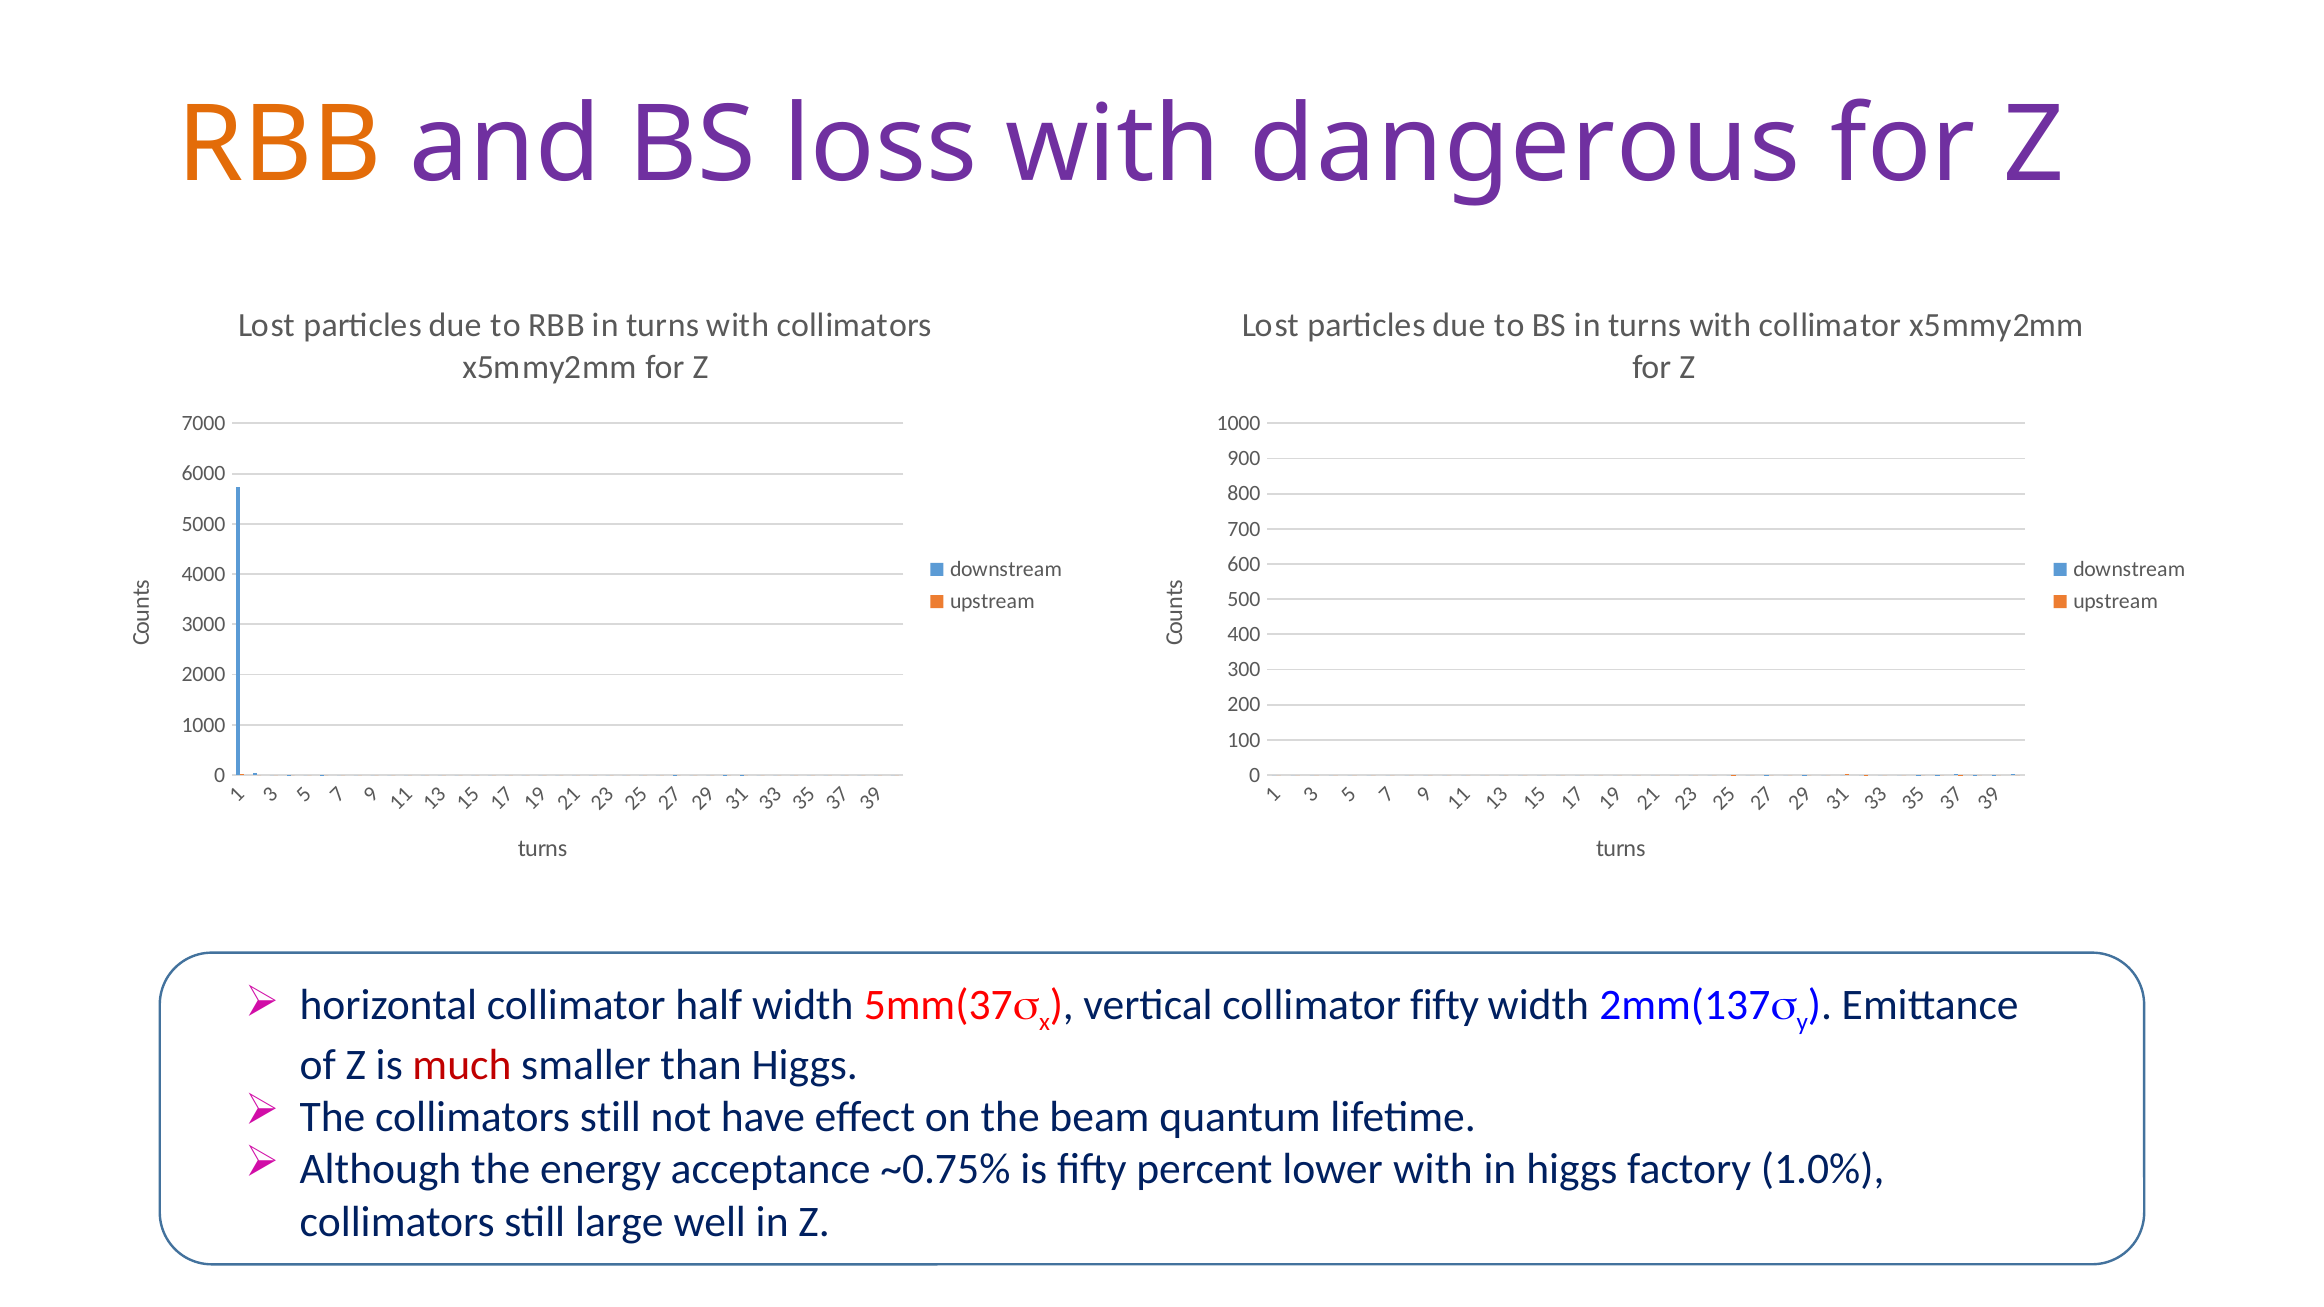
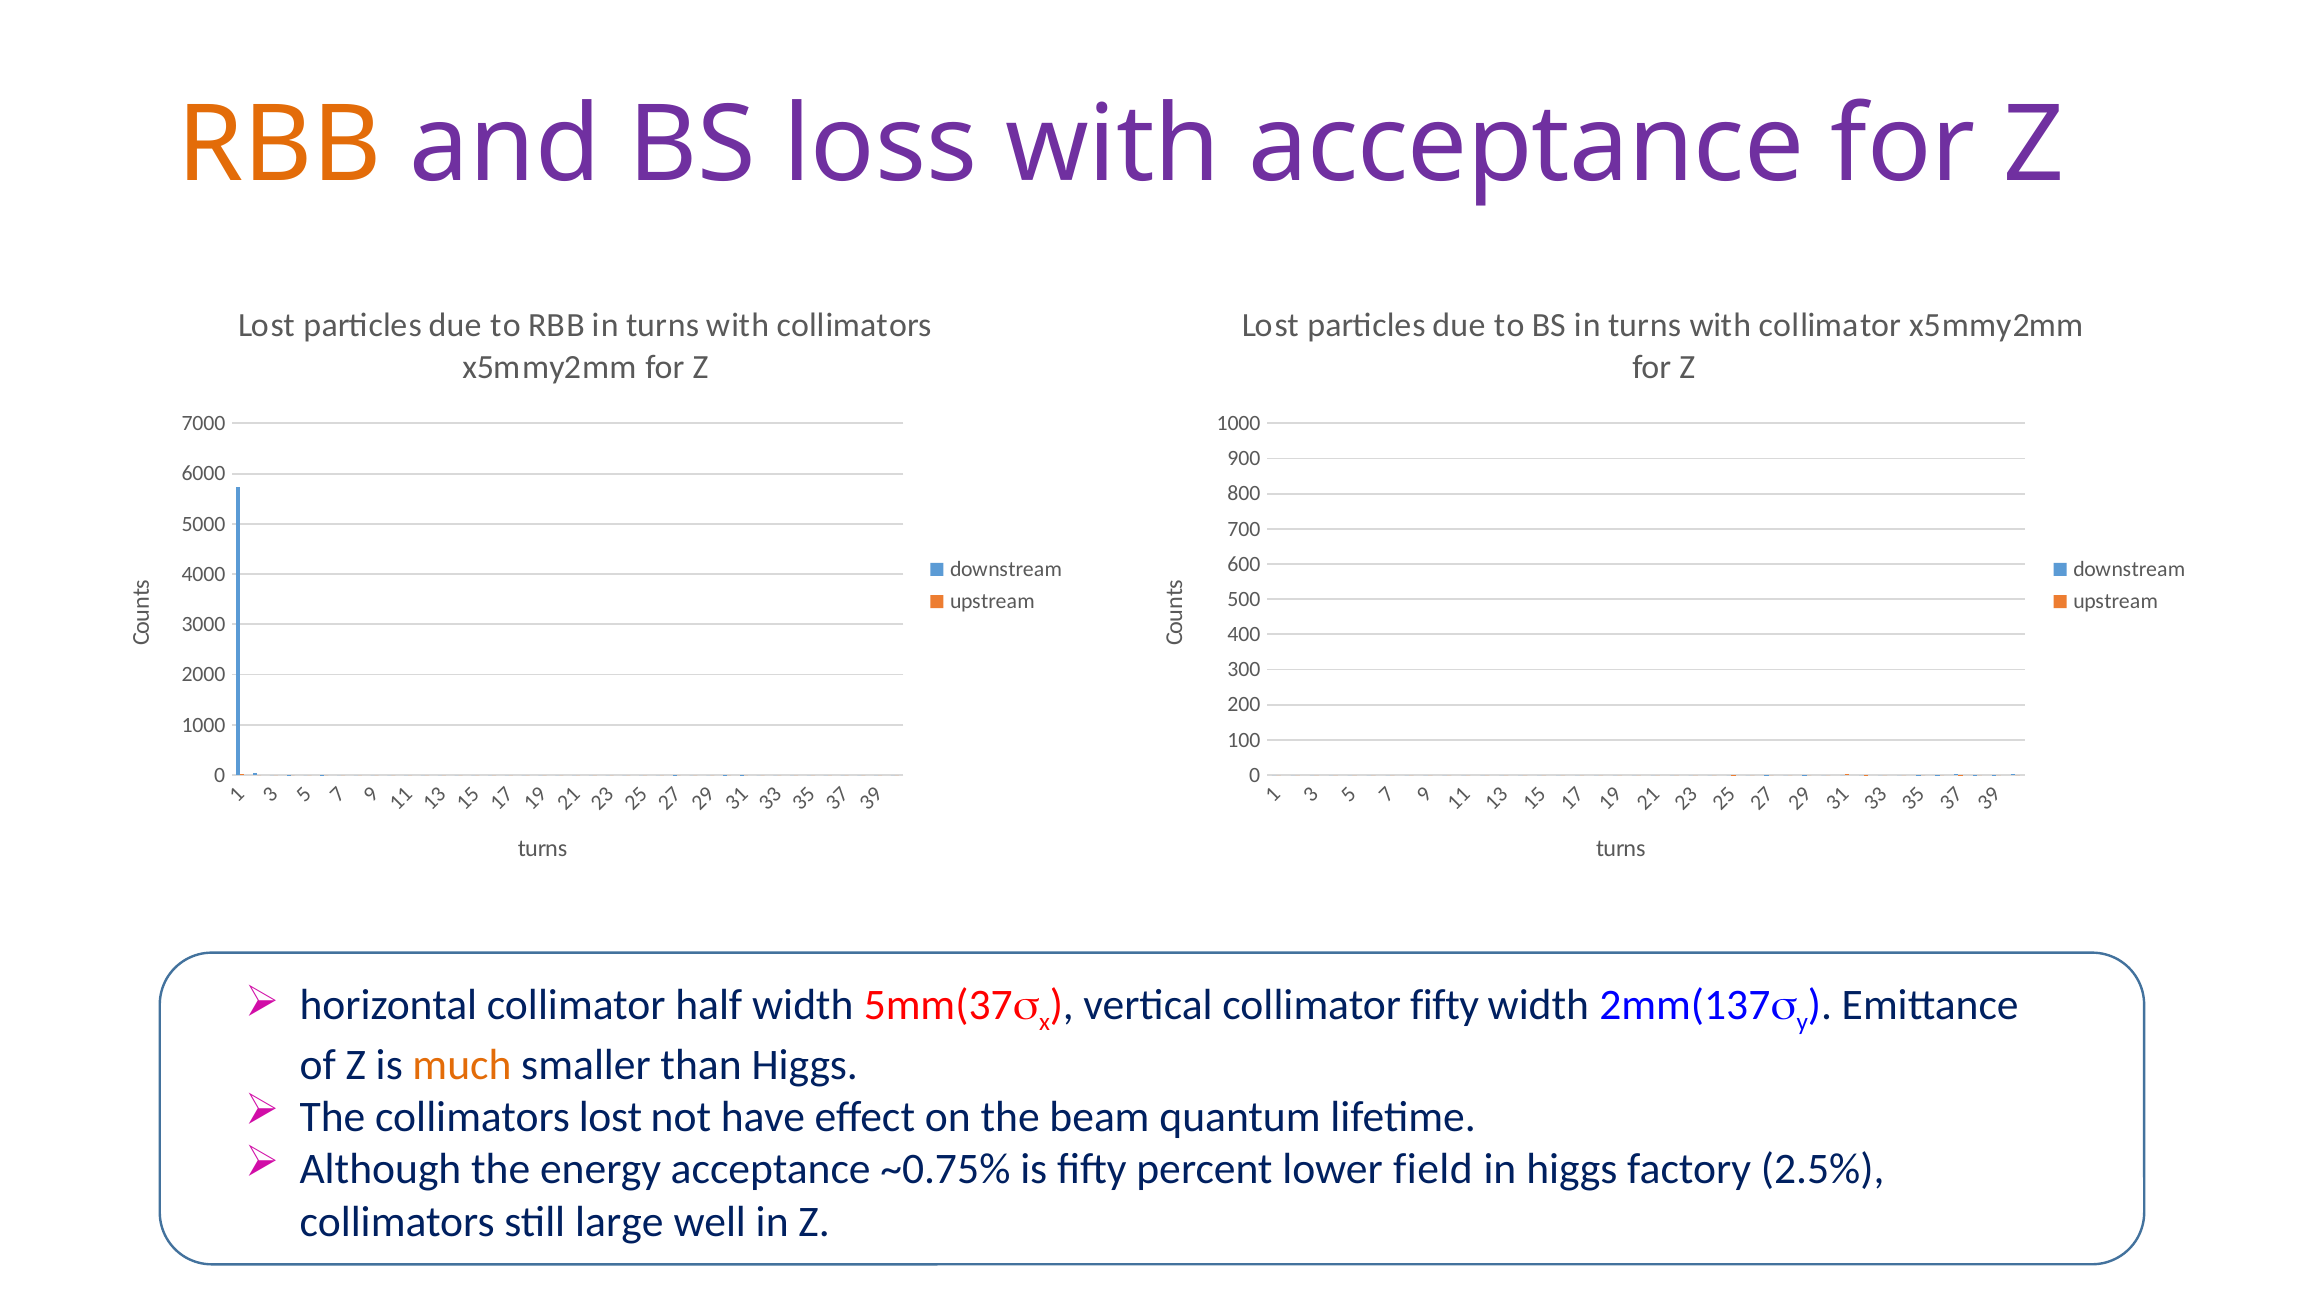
with dangerous: dangerous -> acceptance
much colour: red -> orange
The collimators still: still -> lost
lower with: with -> field
1.0%: 1.0% -> 2.5%
